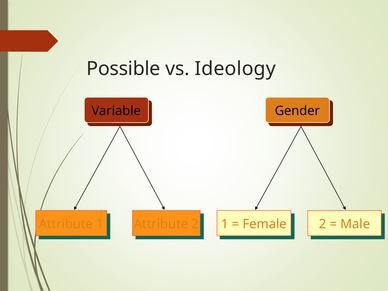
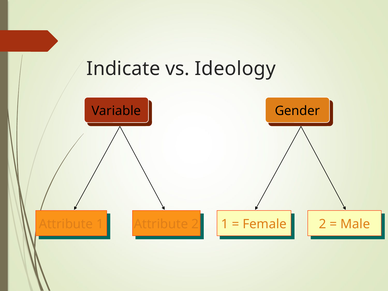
Possible: Possible -> Indicate
